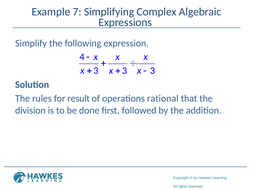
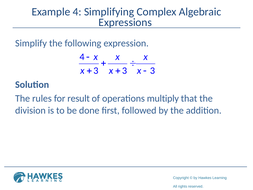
Example 7: 7 -> 4
rational: rational -> multiply
